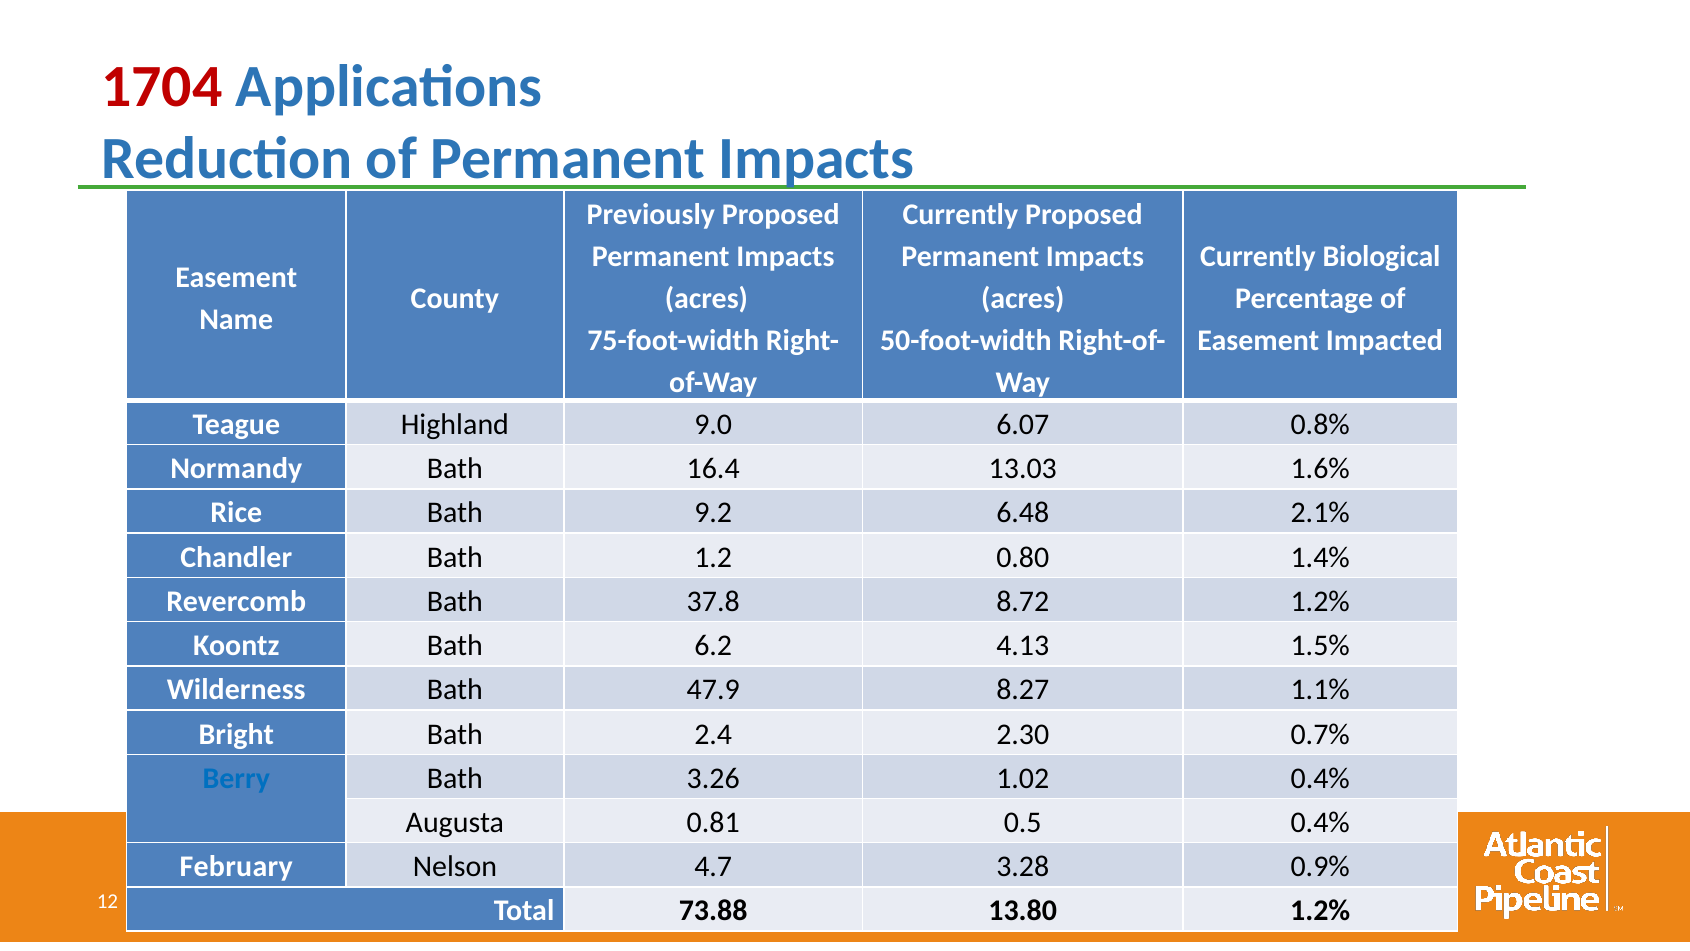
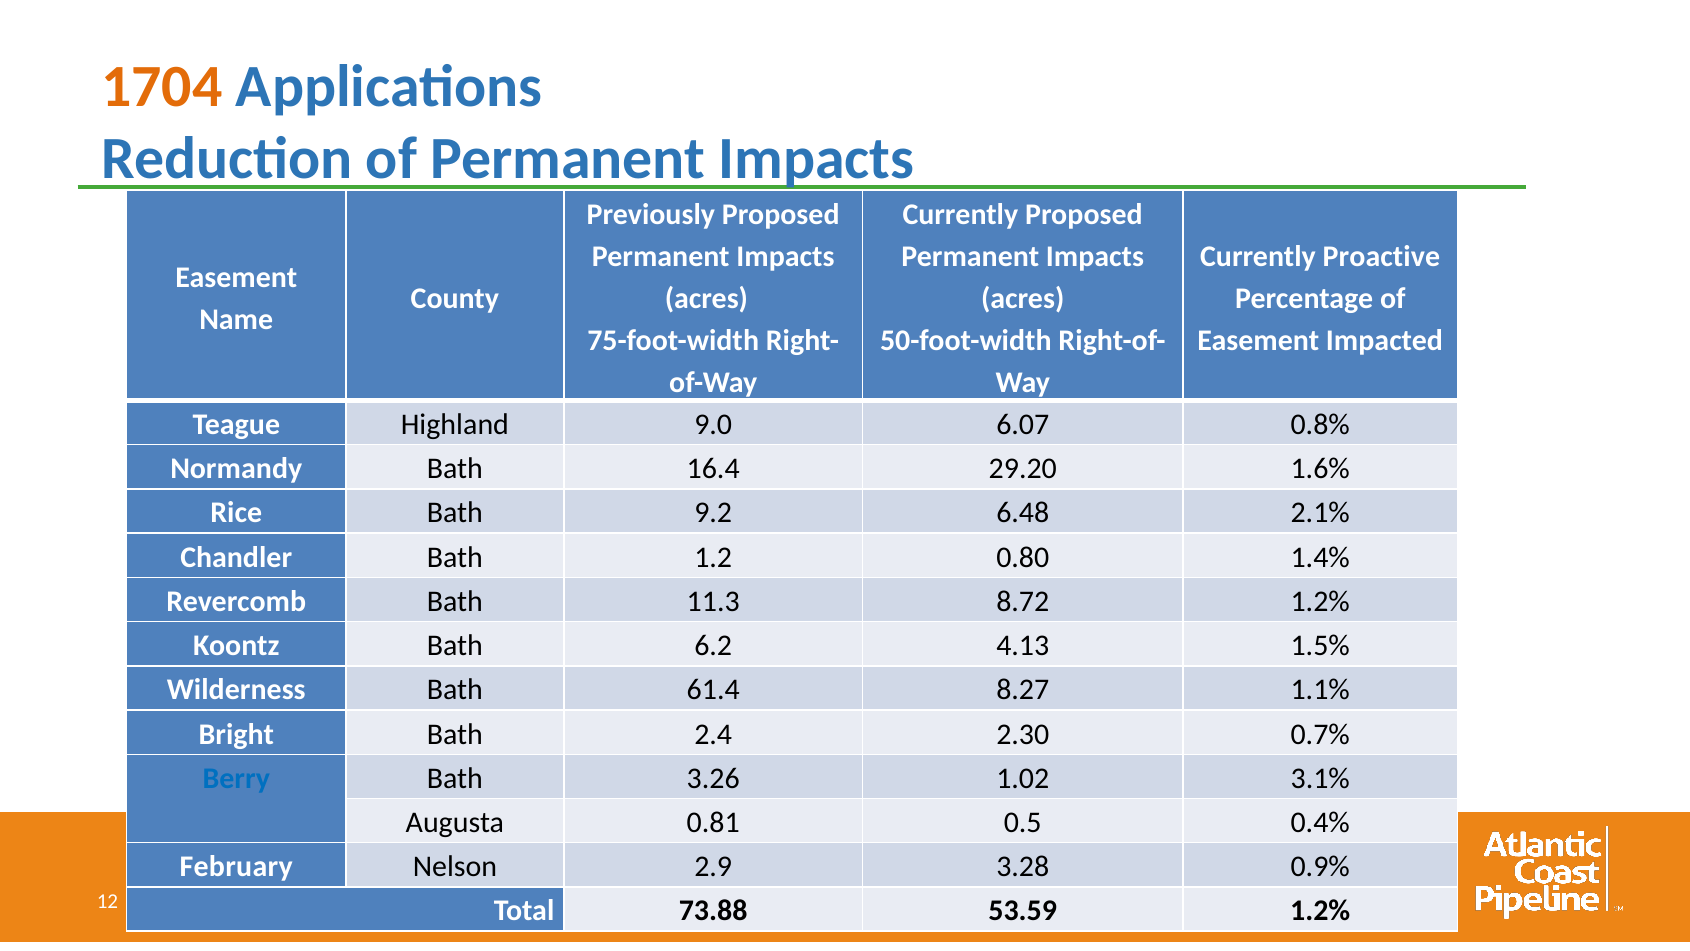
1704 colour: red -> orange
Biological: Biological -> Proactive
13.03: 13.03 -> 29.20
37.8: 37.8 -> 11.3
47.9: 47.9 -> 61.4
1.02 0.4%: 0.4% -> 3.1%
4.7: 4.7 -> 2.9
13.80: 13.80 -> 53.59
